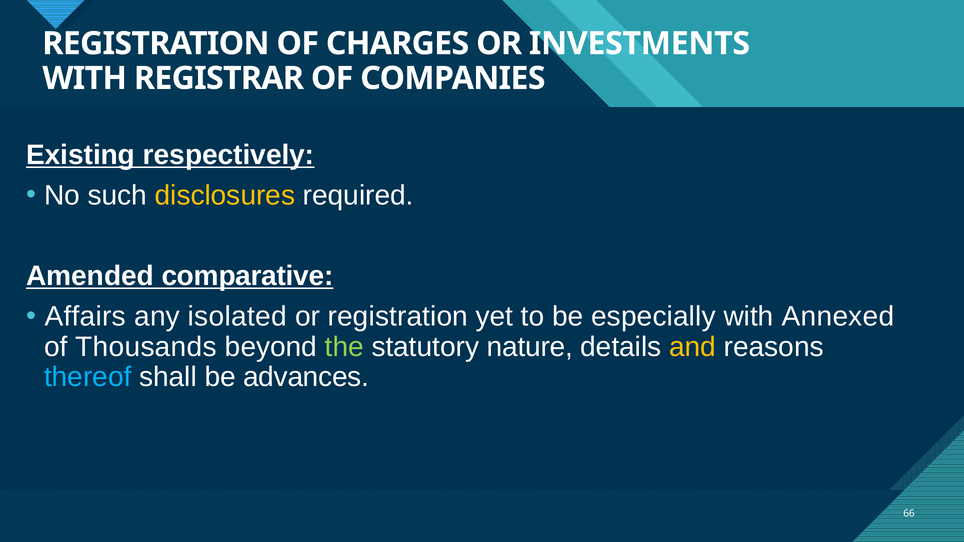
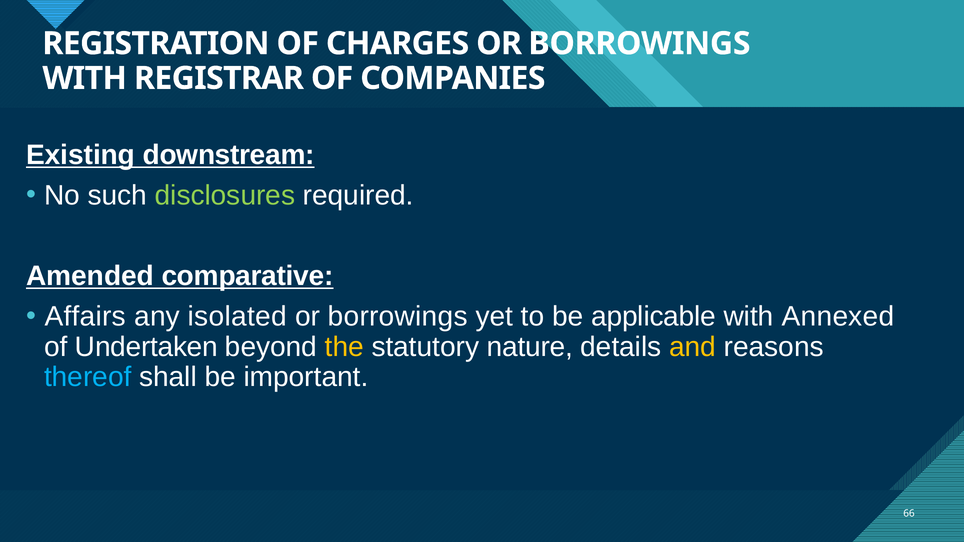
INVESTMENTS at (639, 44): INVESTMENTS -> BORROWINGS
respectively: respectively -> downstream
disclosures colour: yellow -> light green
registration at (398, 317): registration -> borrowings
especially: especially -> applicable
Thousands: Thousands -> Undertaken
the colour: light green -> yellow
advances: advances -> important
